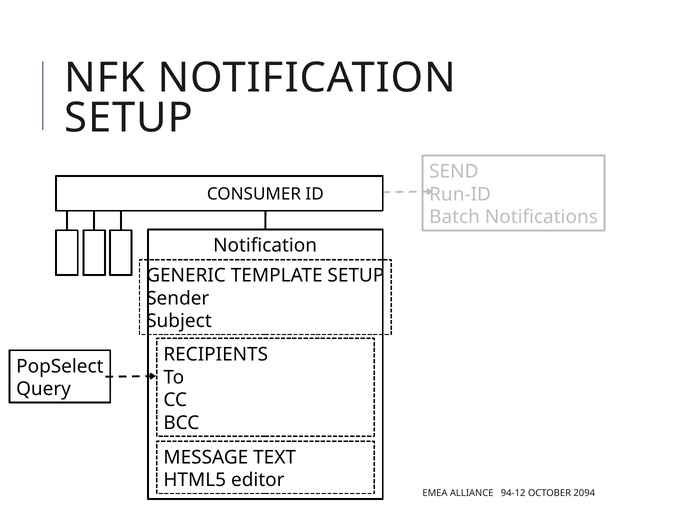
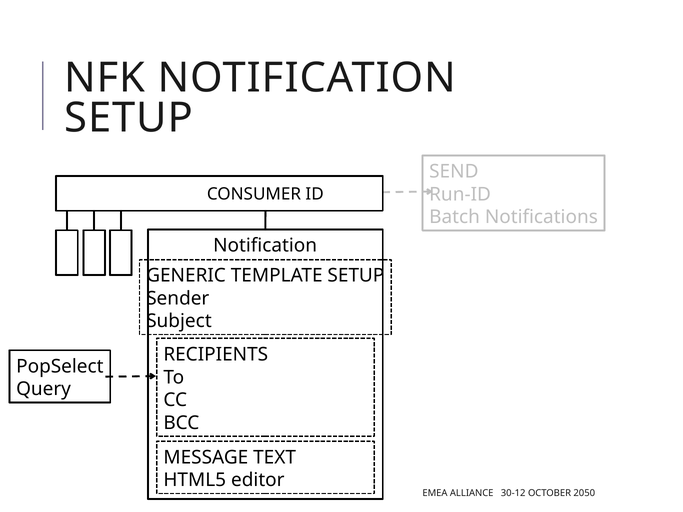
94-12: 94-12 -> 30-12
2094: 2094 -> 2050
